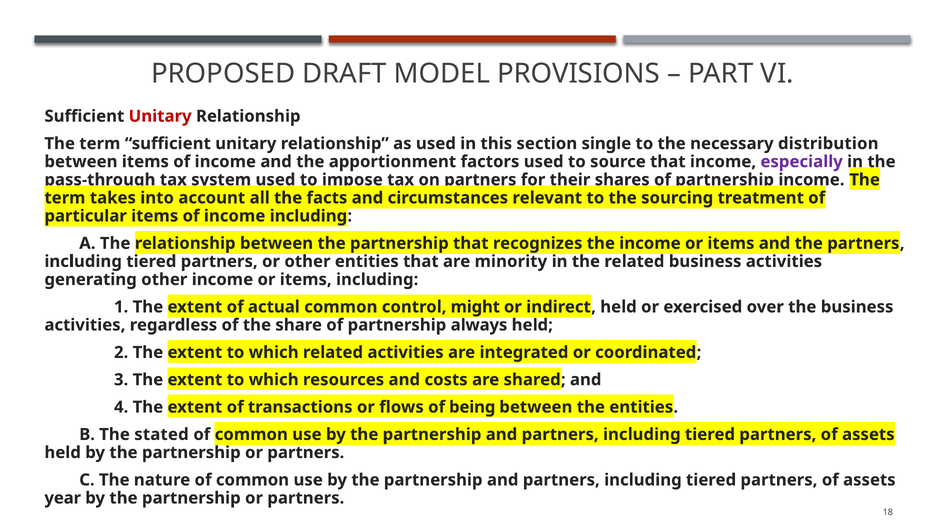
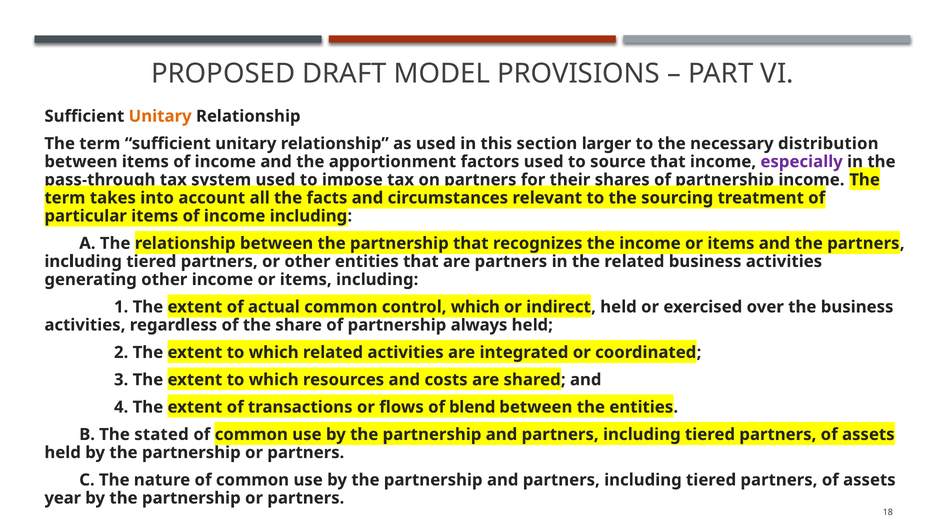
Unitary at (160, 116) colour: red -> orange
single: single -> larger
are minority: minority -> partners
control might: might -> which
being: being -> blend
